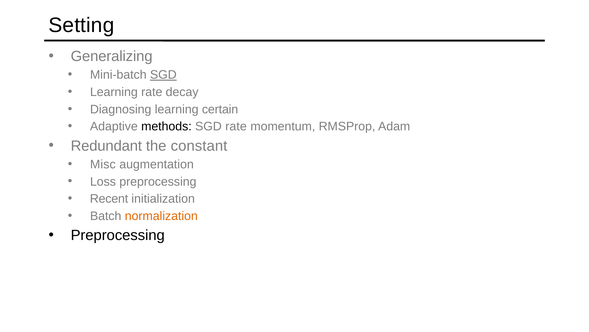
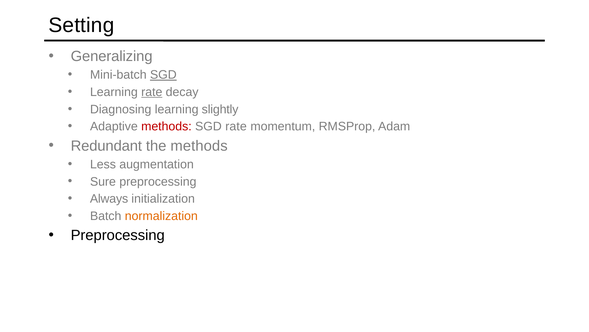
rate at (152, 92) underline: none -> present
certain: certain -> slightly
methods at (166, 126) colour: black -> red
the constant: constant -> methods
Misc: Misc -> Less
Loss: Loss -> Sure
Recent: Recent -> Always
